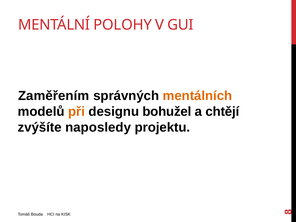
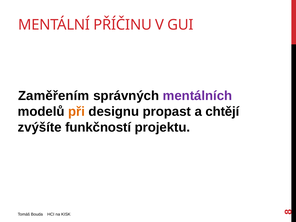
POLOHY: POLOHY -> PŘÍČINU
mentálních colour: orange -> purple
bohužel: bohužel -> propast
naposledy: naposledy -> funkčností
